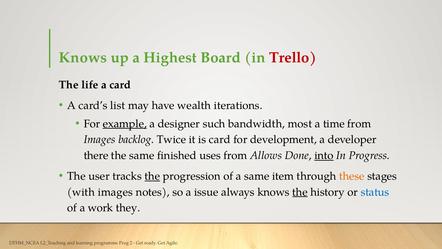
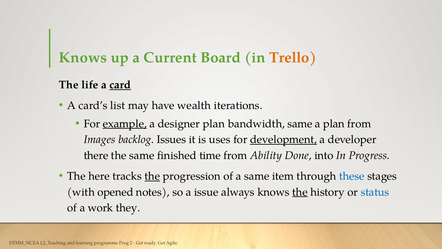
Highest: Highest -> Current
Trello colour: red -> orange
card at (120, 85) underline: none -> present
designer such: such -> plan
bandwidth most: most -> same
a time: time -> plan
Twice: Twice -> Issues
is card: card -> uses
development underline: none -> present
uses: uses -> time
Allows: Allows -> Ability
into underline: present -> none
user: user -> here
these colour: orange -> blue
with images: images -> opened
